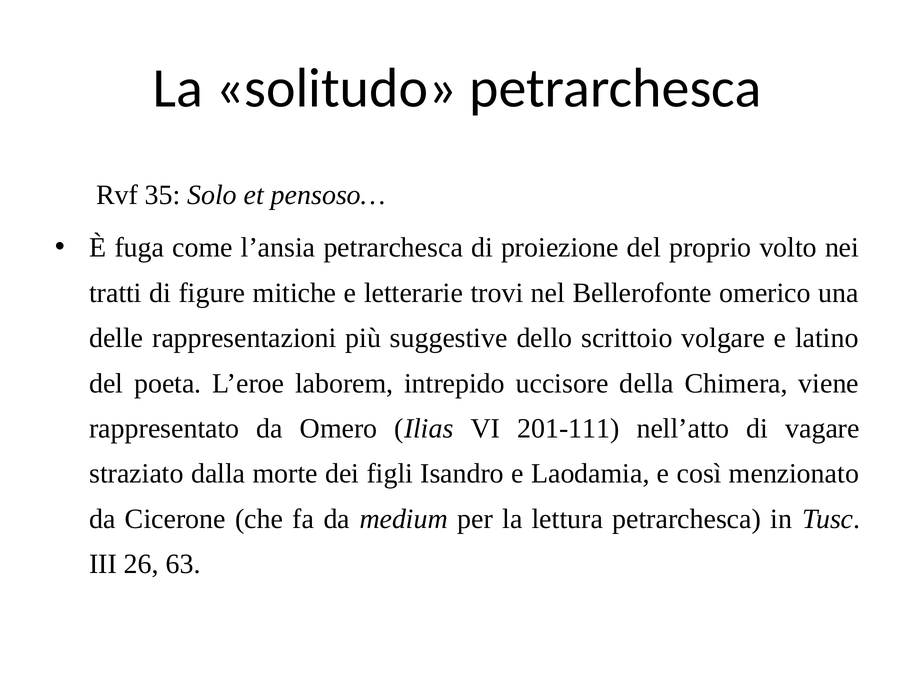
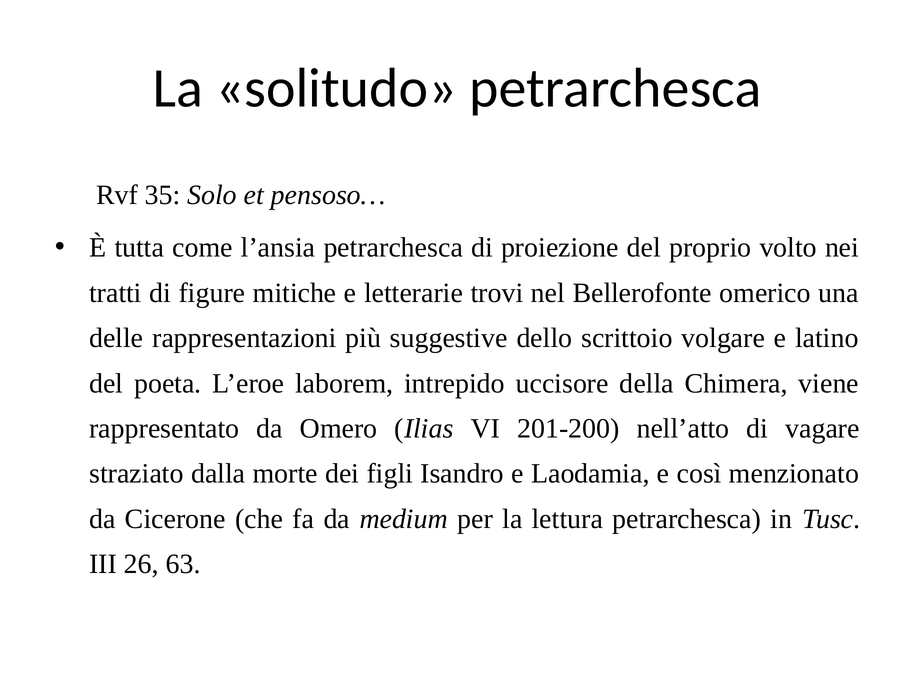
fuga: fuga -> tutta
201-111: 201-111 -> 201-200
